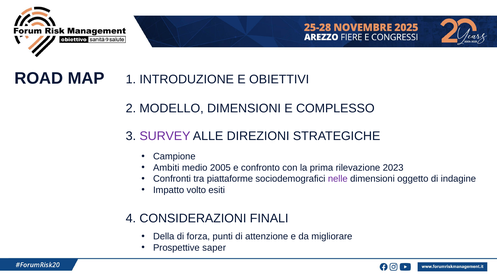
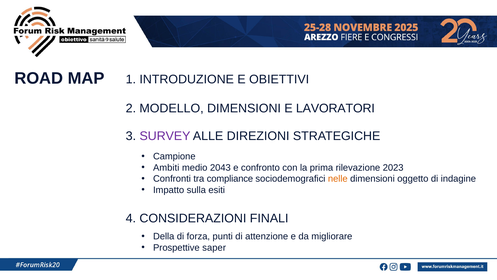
COMPLESSO: COMPLESSO -> LAVORATORI
2005: 2005 -> 2043
piattaforme: piattaforme -> compliance
nelle colour: purple -> orange
volto: volto -> sulla
